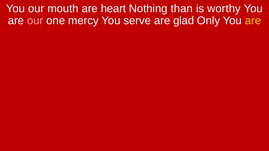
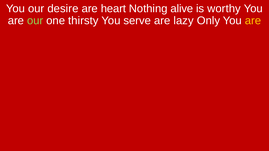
mouth: mouth -> desire
than: than -> alive
our at (35, 21) colour: pink -> light green
mercy: mercy -> thirsty
glad: glad -> lazy
